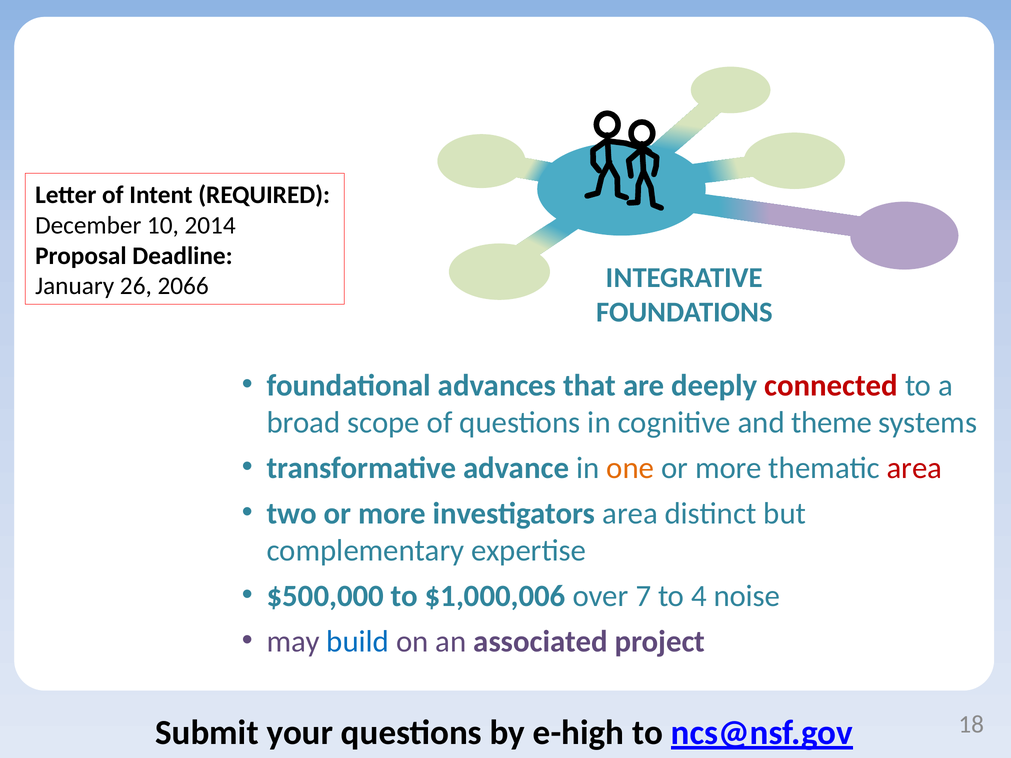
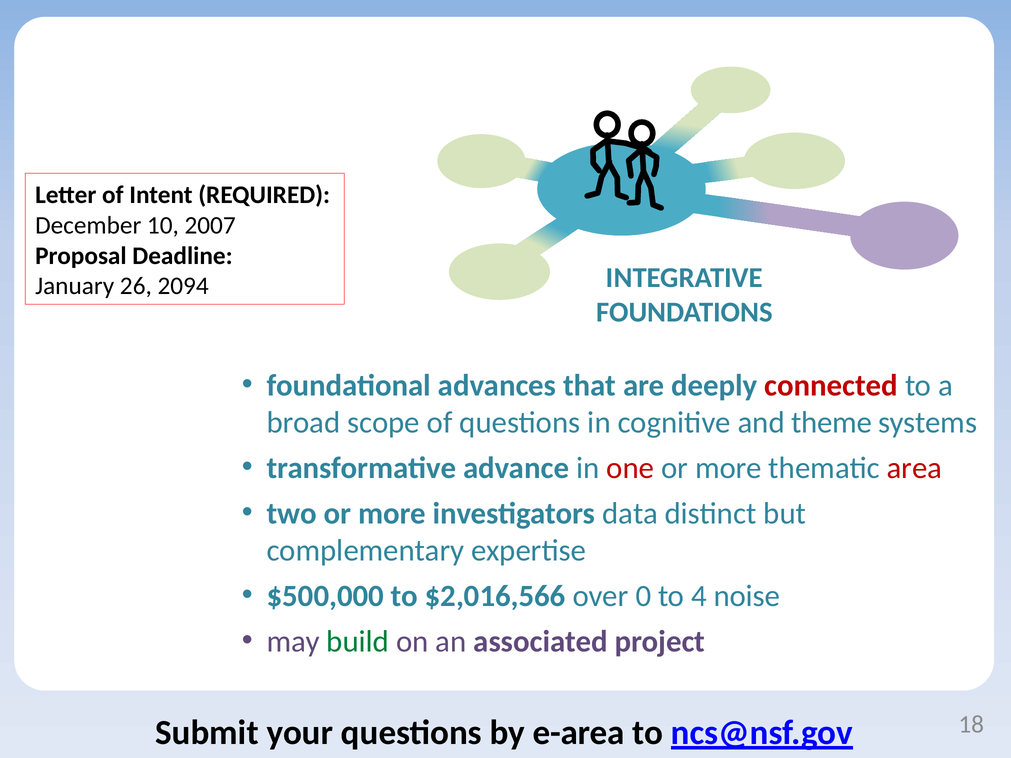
2014: 2014 -> 2007
2066: 2066 -> 2094
one colour: orange -> red
investigators area: area -> data
$1,000,006: $1,000,006 -> $2,016,566
7: 7 -> 0
build colour: blue -> green
e-high: e-high -> e-area
